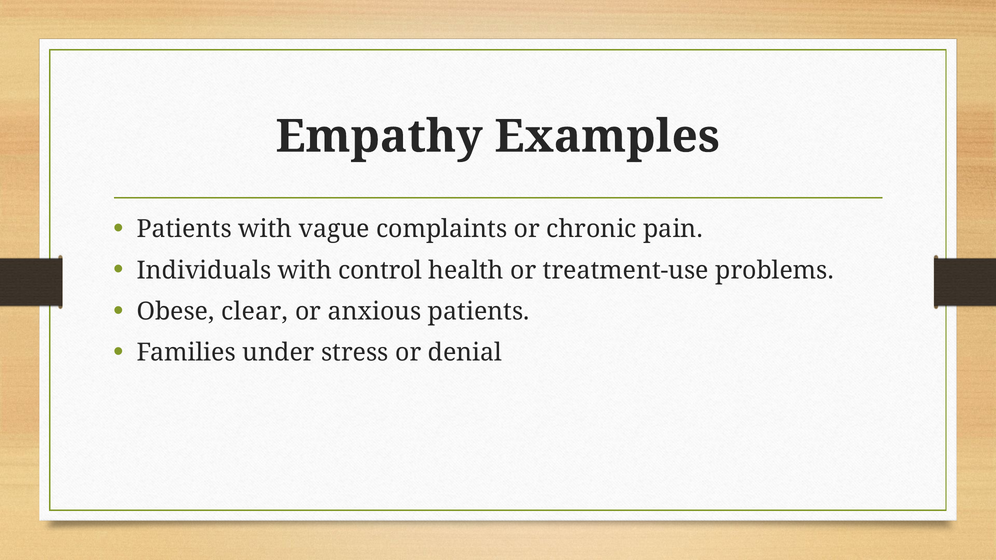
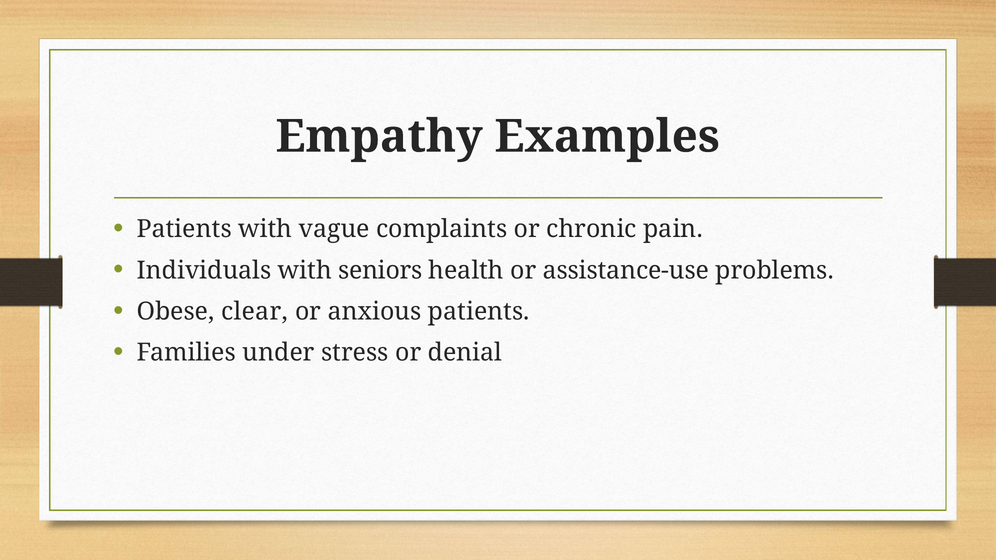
control: control -> seniors
treatment-use: treatment-use -> assistance-use
